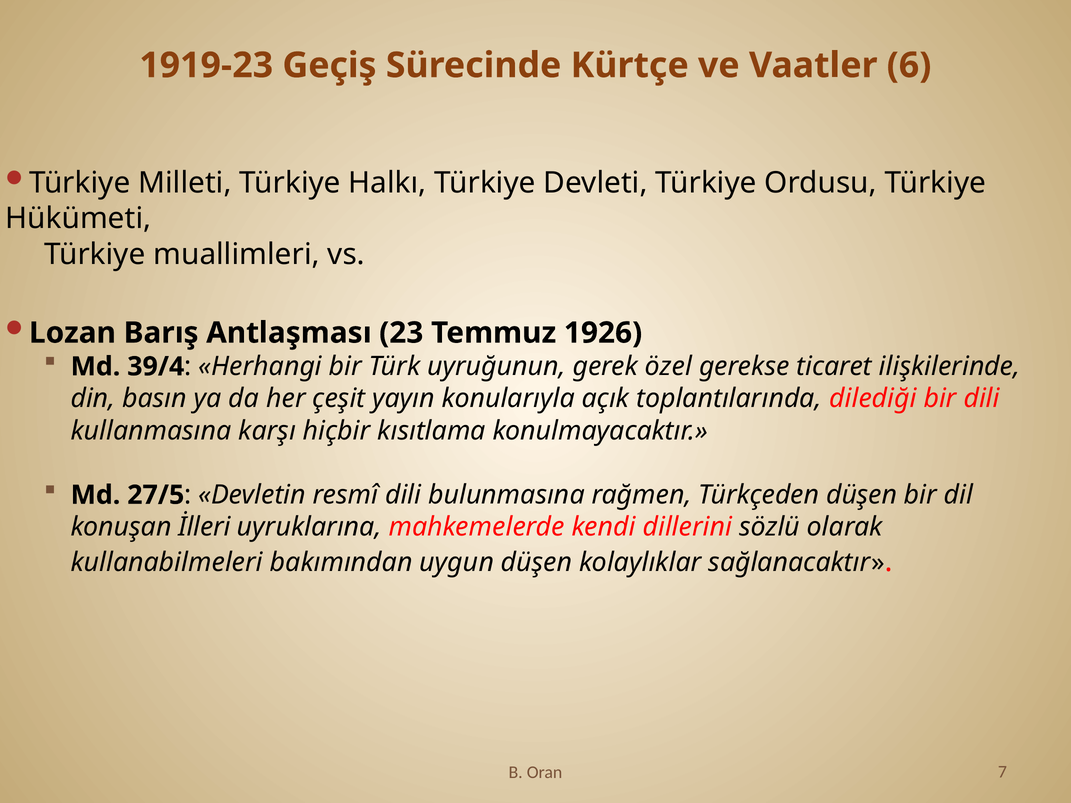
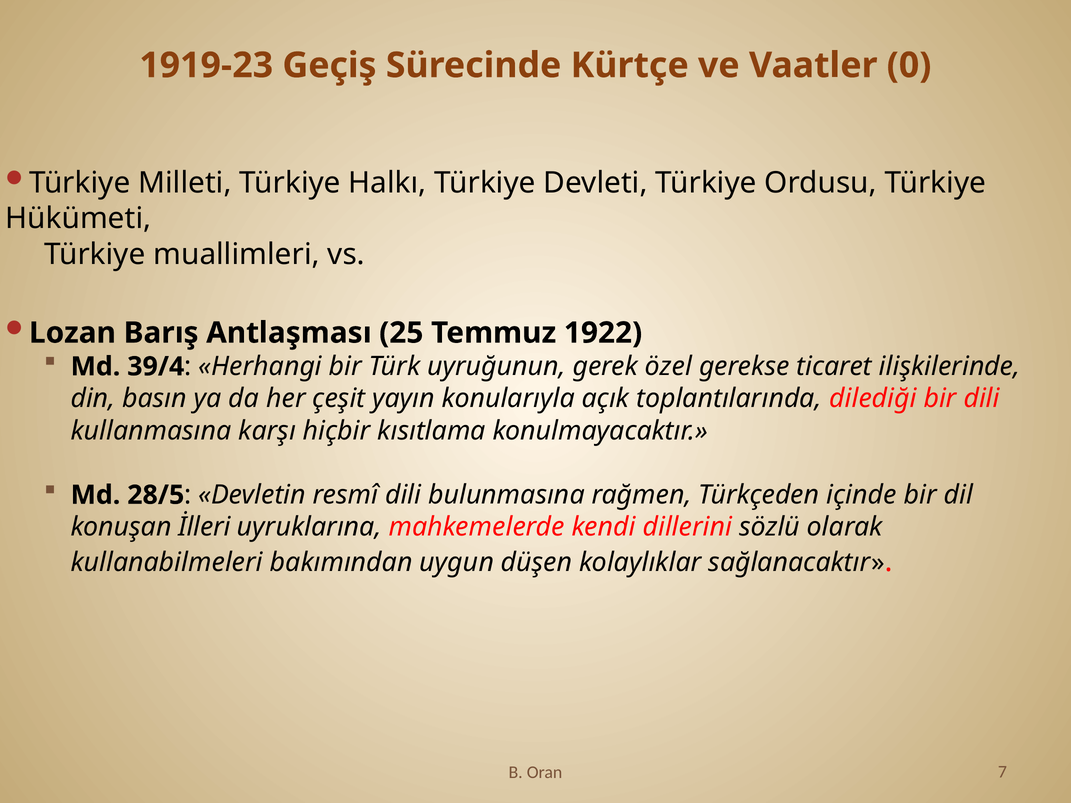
6: 6 -> 0
23: 23 -> 25
1926: 1926 -> 1922
27/5: 27/5 -> 28/5
Türkçeden düşen: düşen -> içinde
